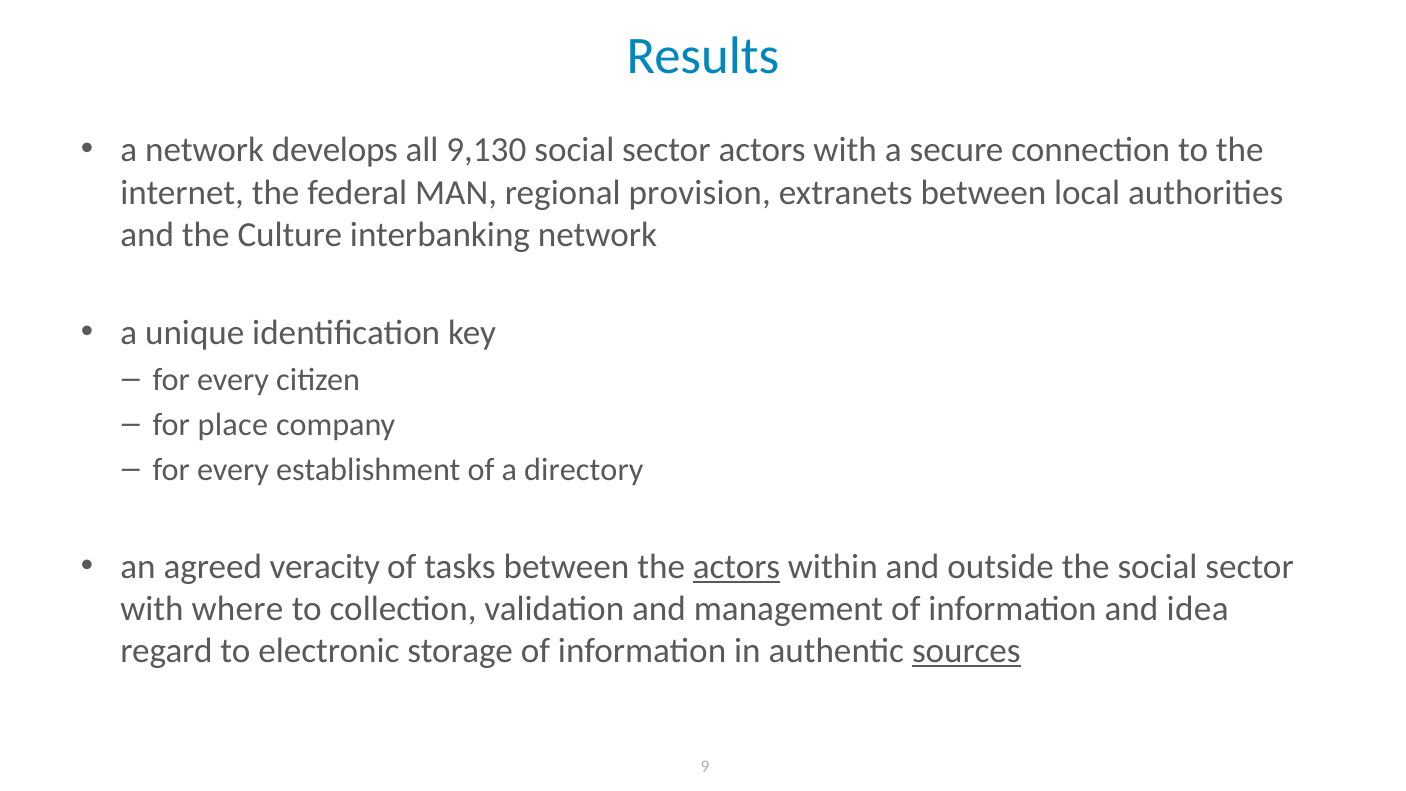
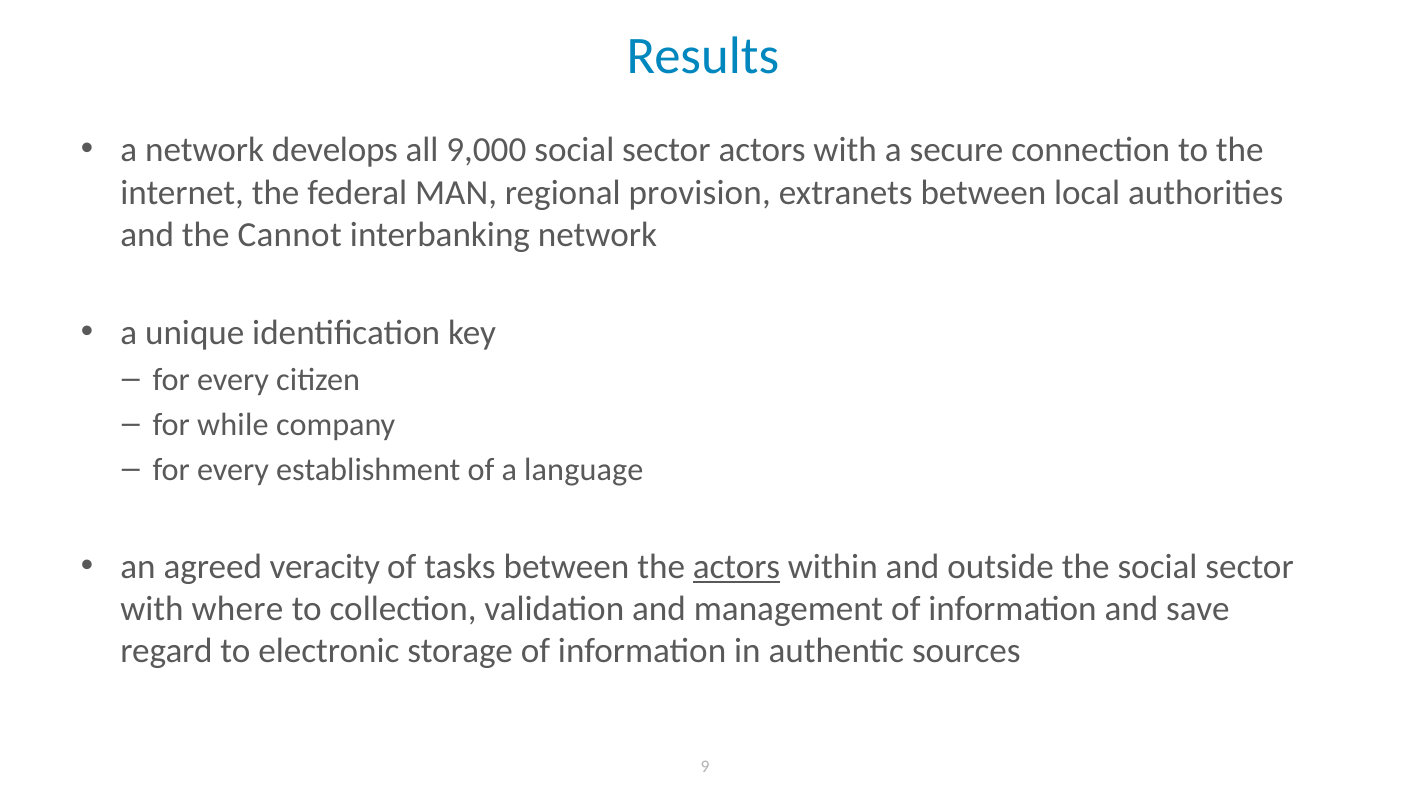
9,130: 9,130 -> 9,000
Culture: Culture -> Cannot
place: place -> while
directory: directory -> language
idea: idea -> save
sources underline: present -> none
